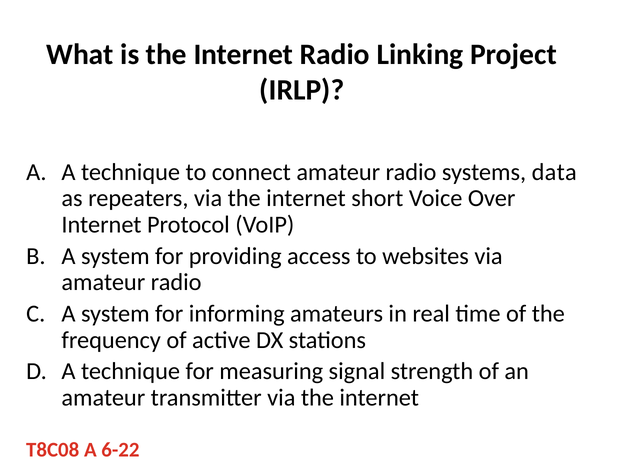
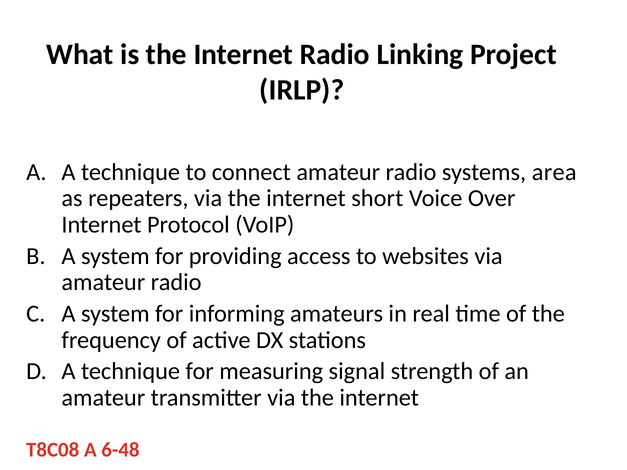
data: data -> area
6-22: 6-22 -> 6-48
